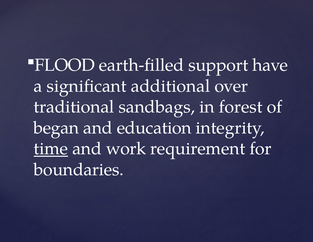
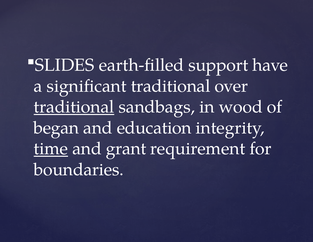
FLOOD: FLOOD -> SLIDES
significant additional: additional -> traditional
traditional at (74, 107) underline: none -> present
forest: forest -> wood
work: work -> grant
